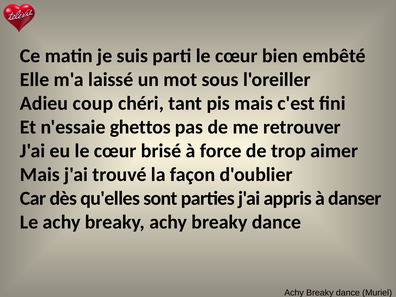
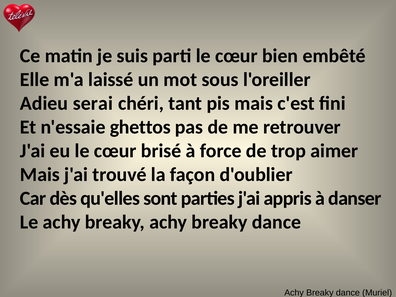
coup: coup -> serai
